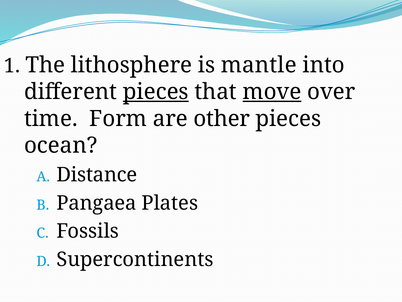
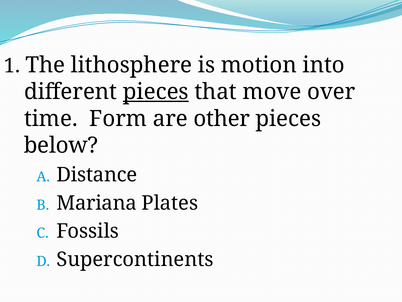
mantle: mantle -> motion
move underline: present -> none
ocean: ocean -> below
Pangaea: Pangaea -> Mariana
